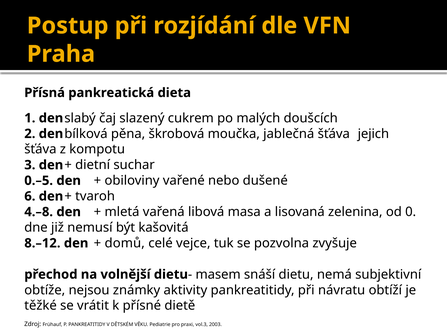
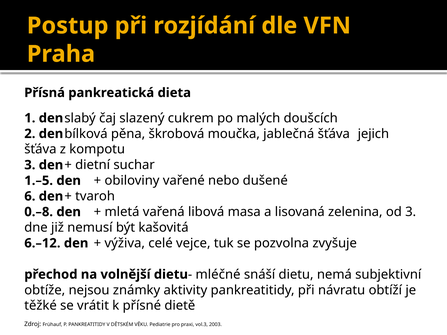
0.–5: 0.–5 -> 1.–5
4.–8: 4.–8 -> 0.–8
od 0: 0 -> 3
8.–12: 8.–12 -> 6.–12
domů: domů -> výživa
masem: masem -> mléčné
